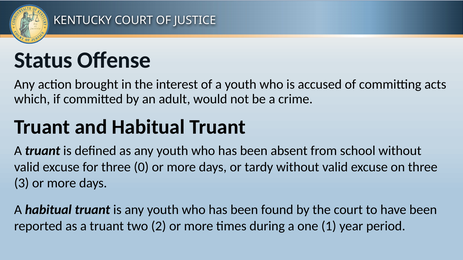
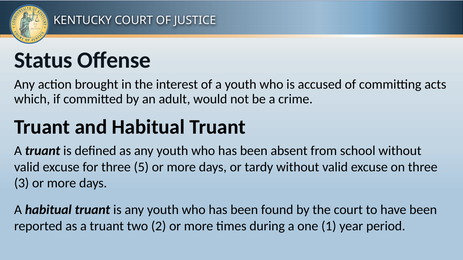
0: 0 -> 5
